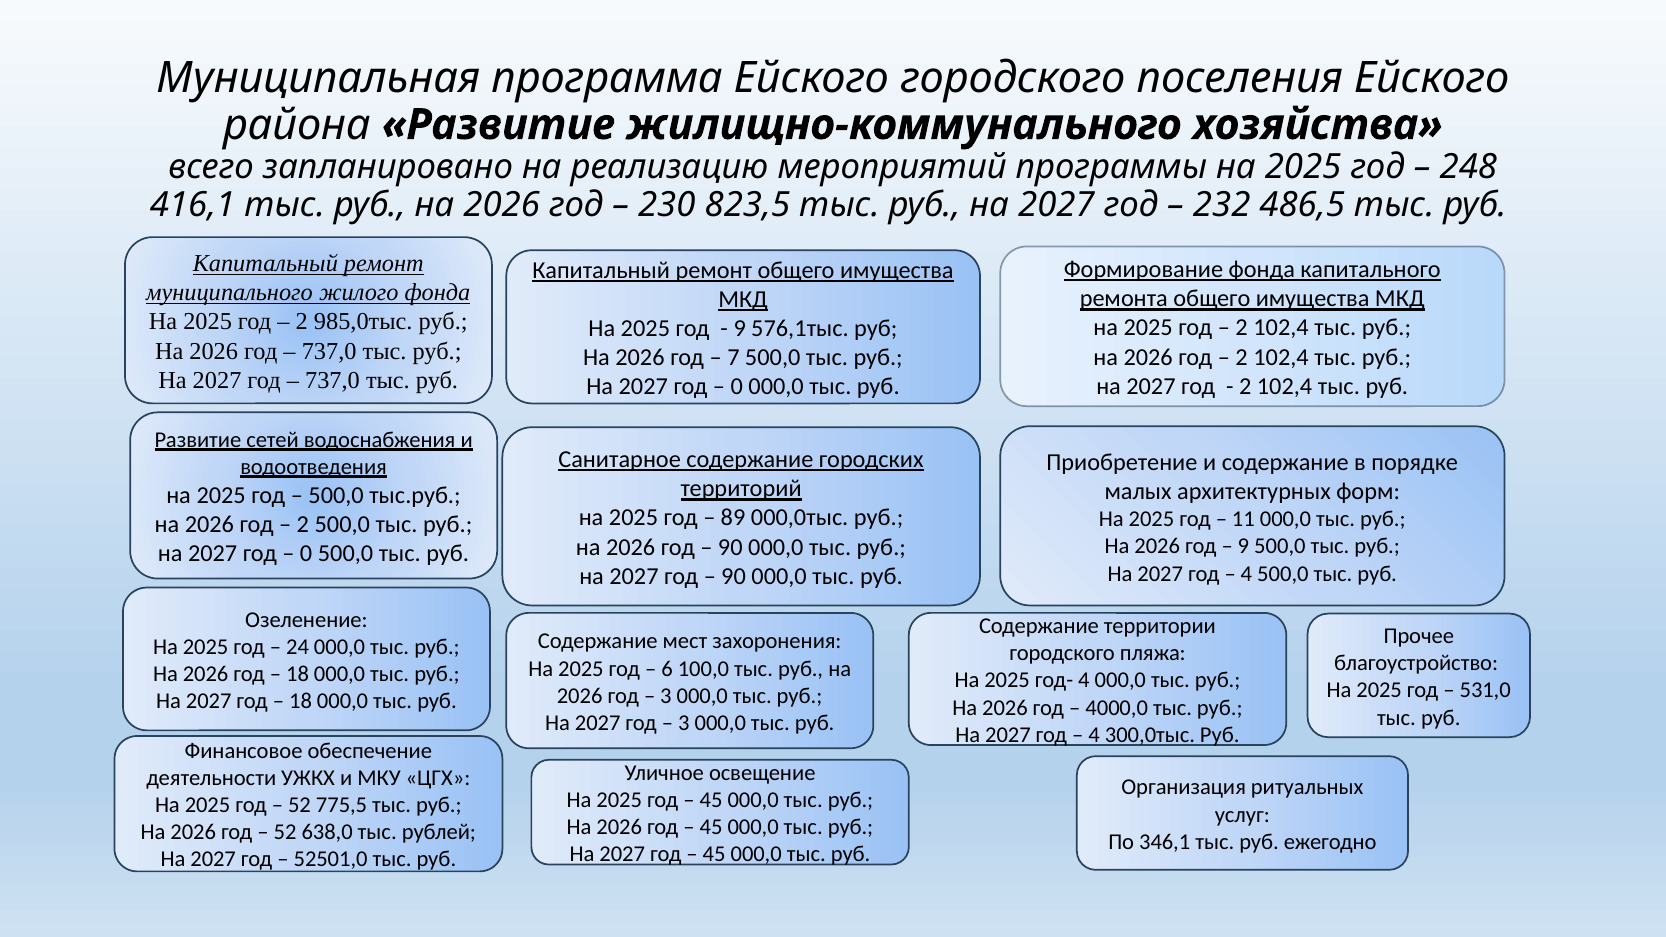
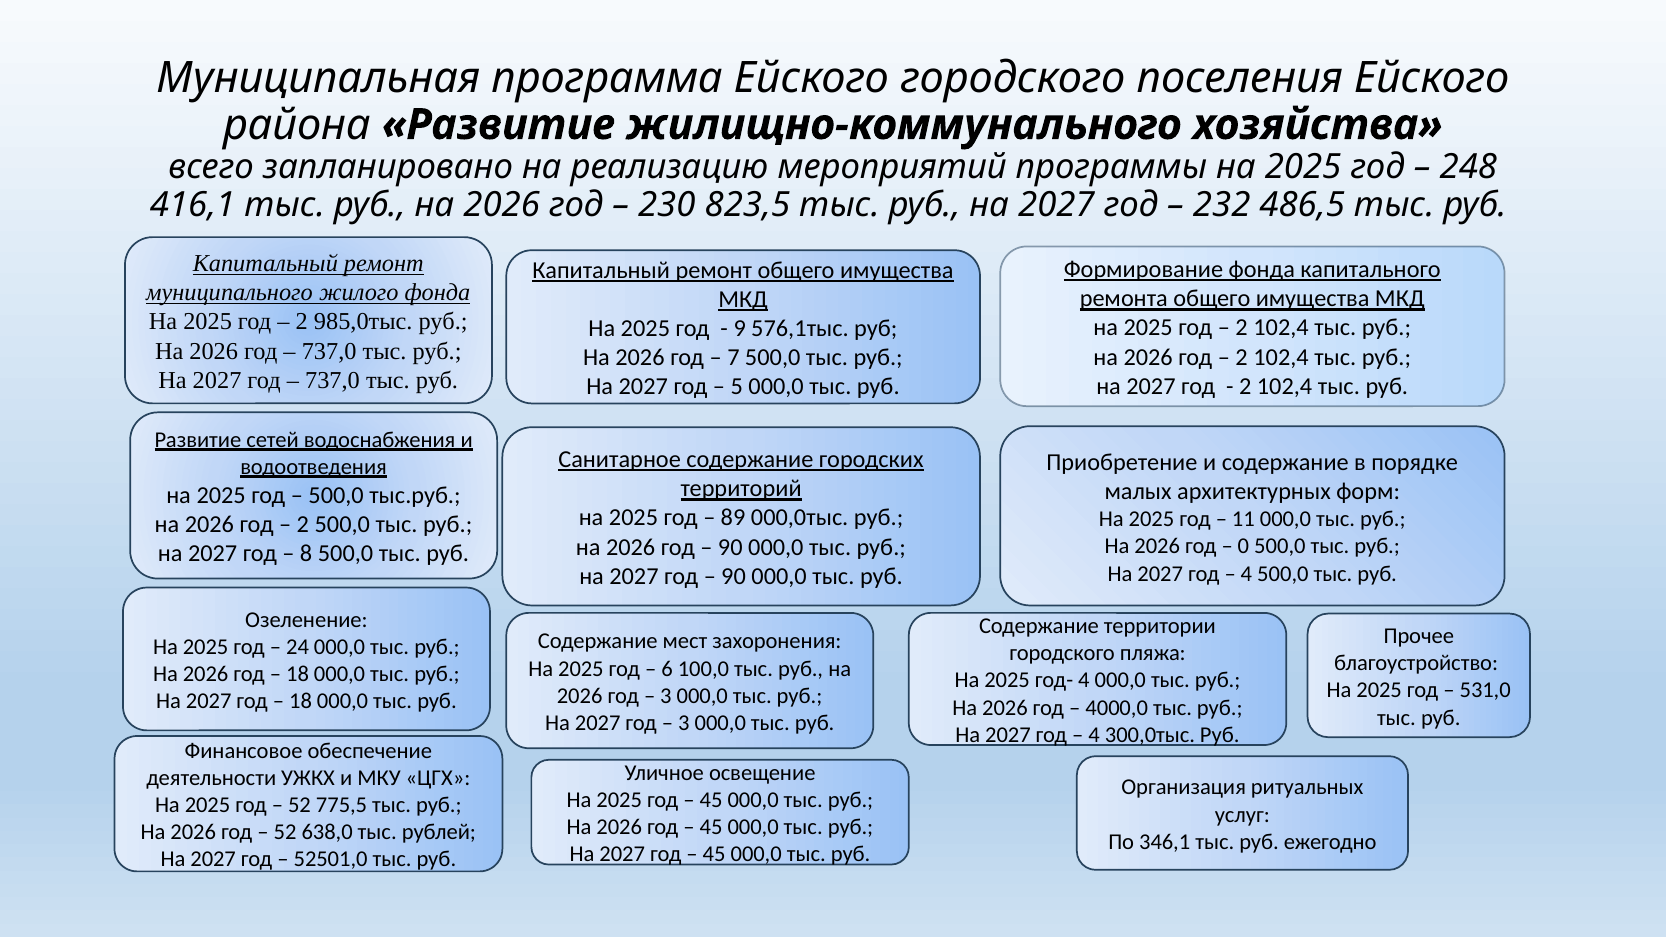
0 at (737, 387): 0 -> 5
9 at (1243, 547): 9 -> 0
0 at (306, 553): 0 -> 8
